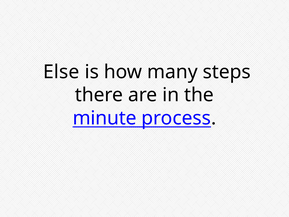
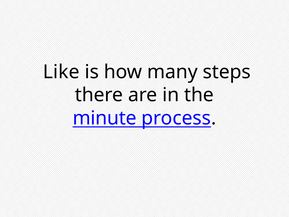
Else: Else -> Like
